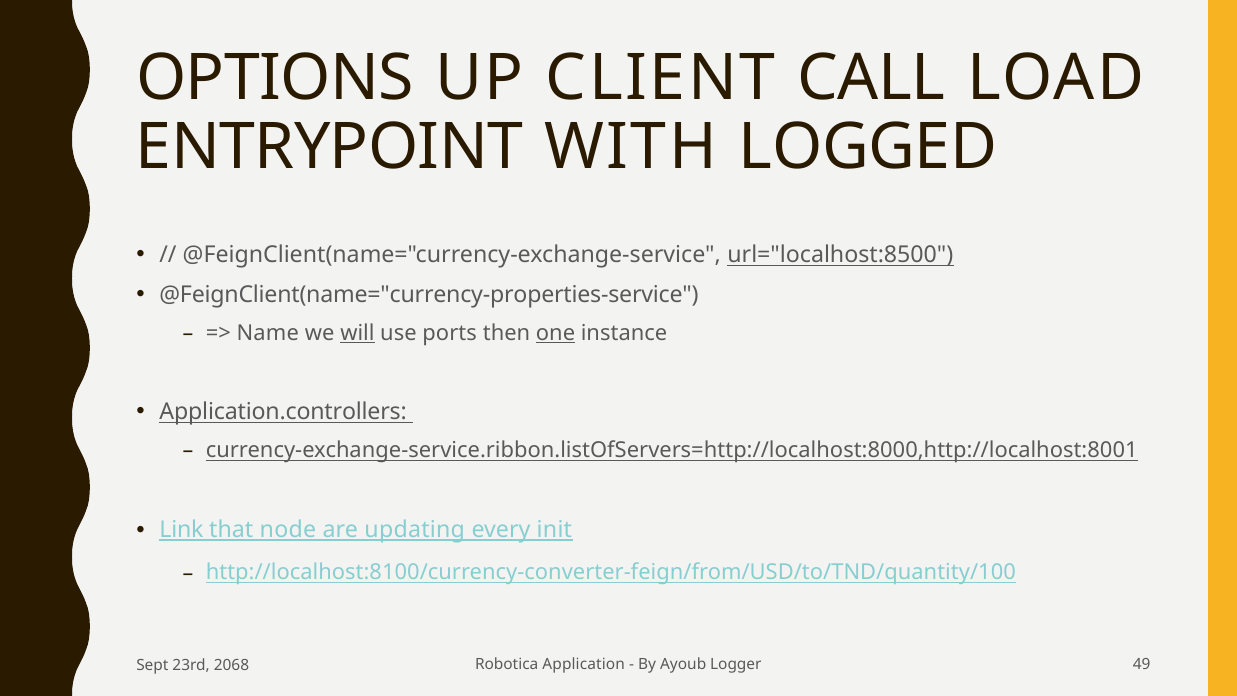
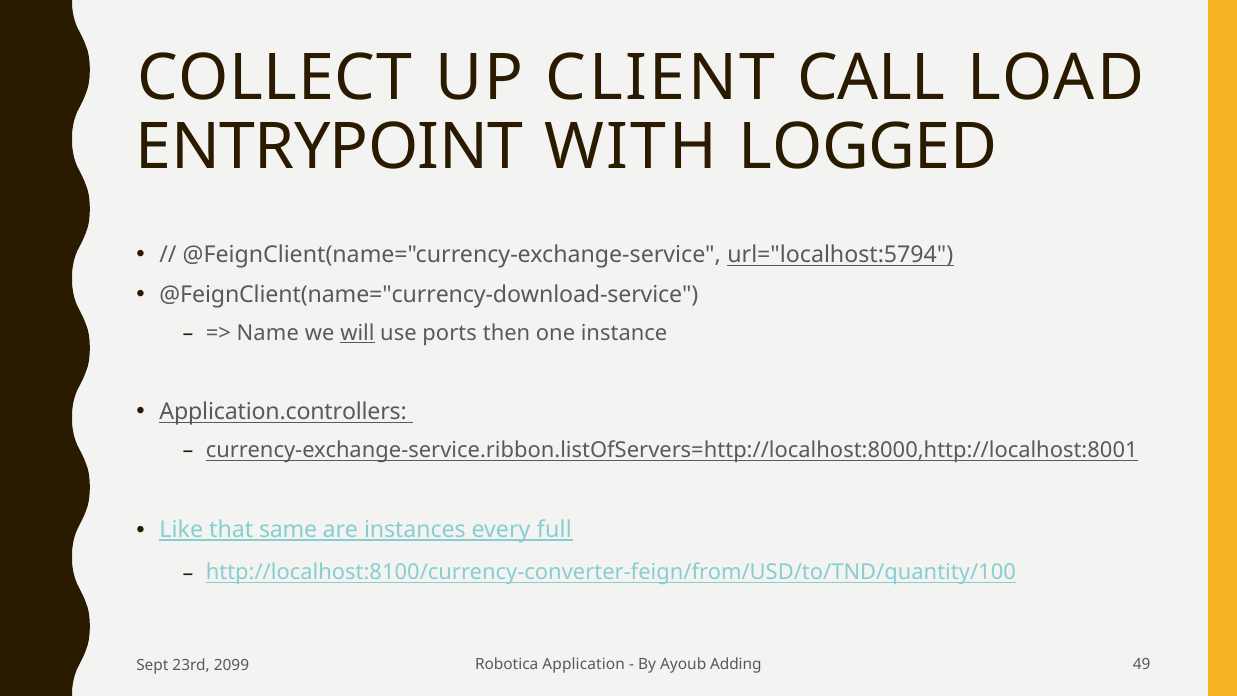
OPTIONS: OPTIONS -> COLLECT
url="localhost:8500: url="localhost:8500 -> url="localhost:5794
@FeignClient(name="currency-properties-service: @FeignClient(name="currency-properties-service -> @FeignClient(name="currency-download-service
one underline: present -> none
Link: Link -> Like
node: node -> same
updating: updating -> instances
init: init -> full
Logger: Logger -> Adding
2068: 2068 -> 2099
